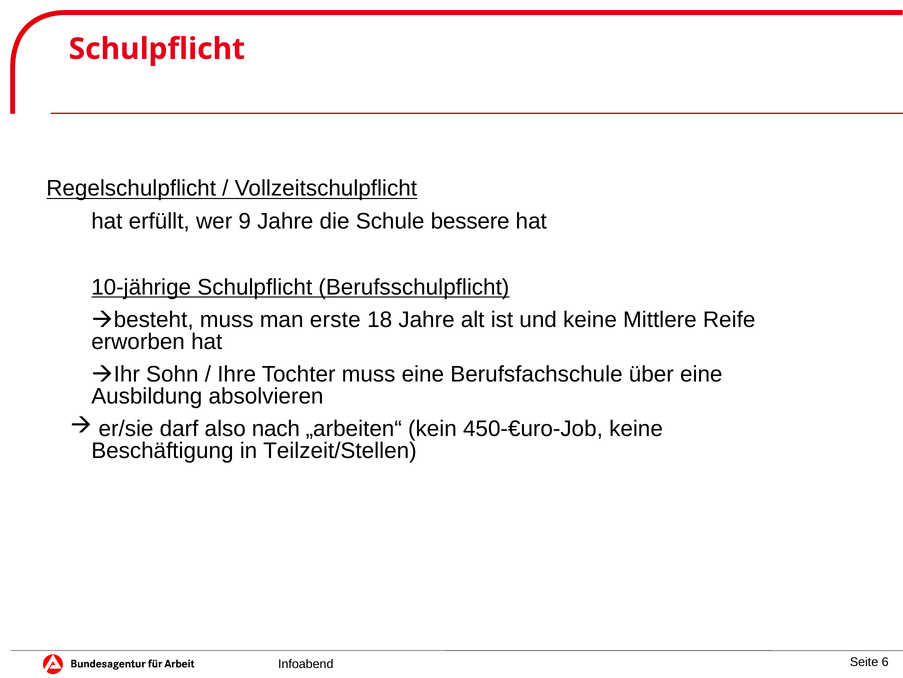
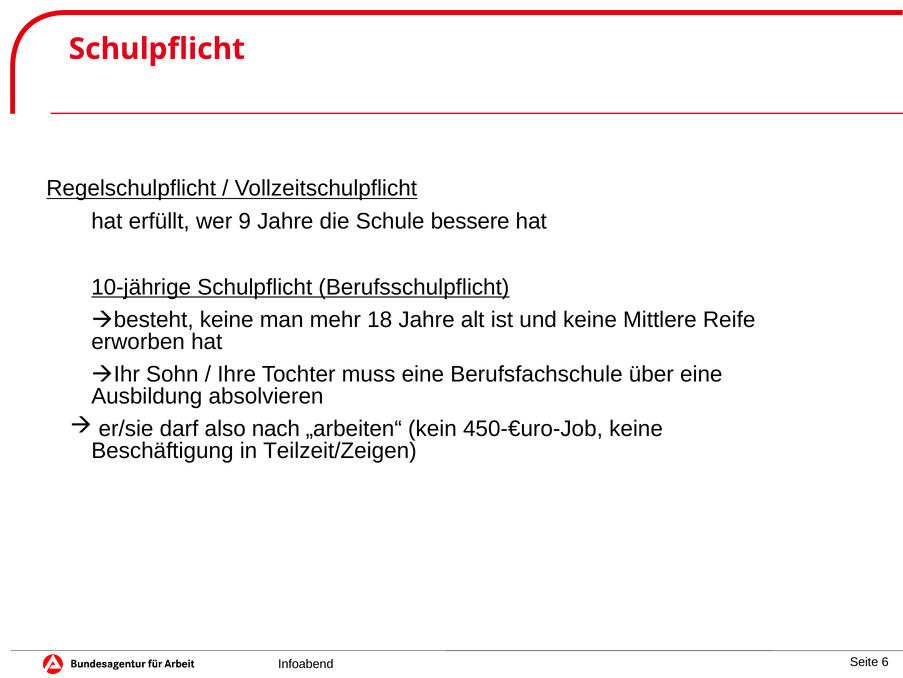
besteht muss: muss -> keine
erste: erste -> mehr
Teilzeit/Stellen: Teilzeit/Stellen -> Teilzeit/Zeigen
